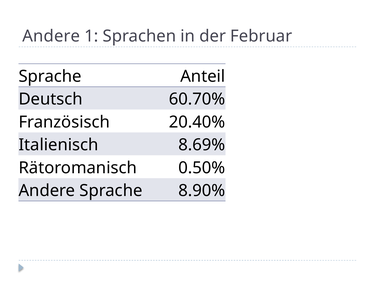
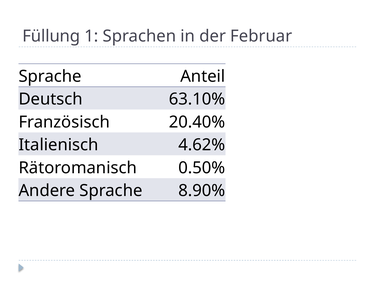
Andere at (51, 36): Andere -> Füllung
60.70%: 60.70% -> 63.10%
8.69%: 8.69% -> 4.62%
